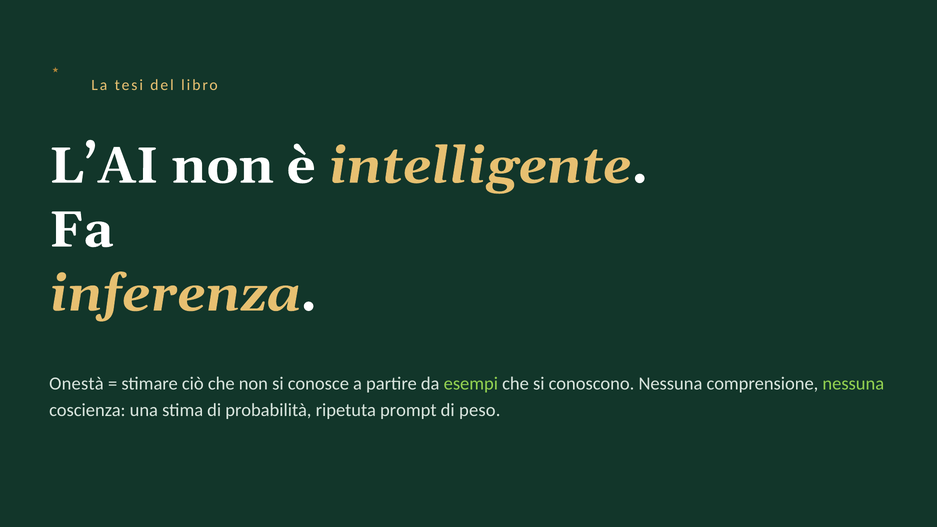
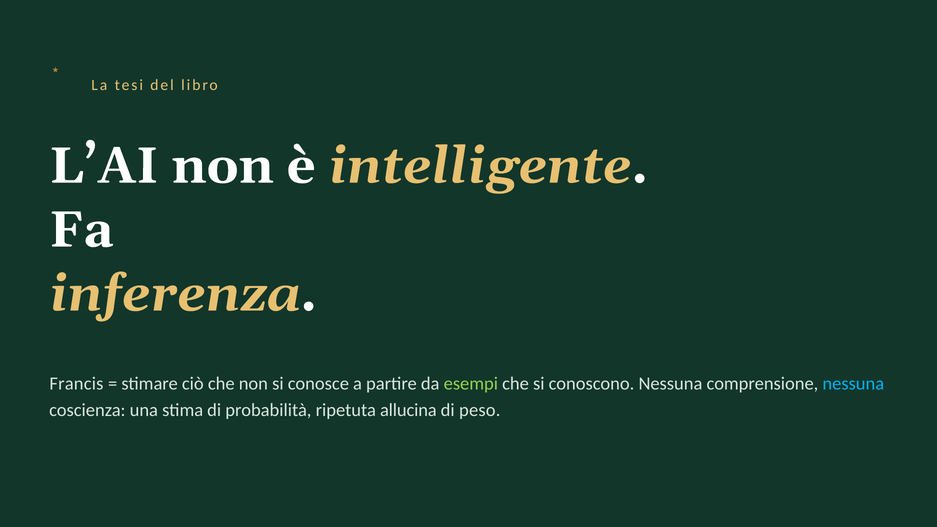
Onestà: Onestà -> Francis
nessuna at (853, 384) colour: light green -> light blue
prompt: prompt -> allucina
